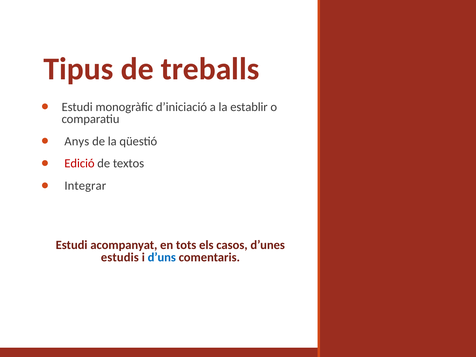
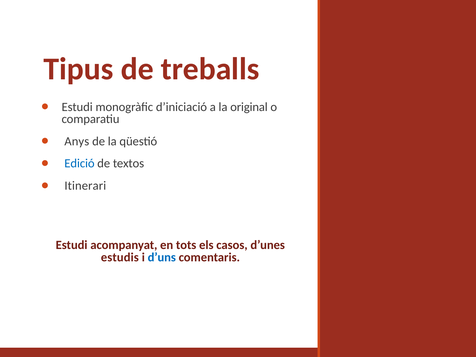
establir: establir -> original
Edició colour: red -> blue
Integrar: Integrar -> Itinerari
